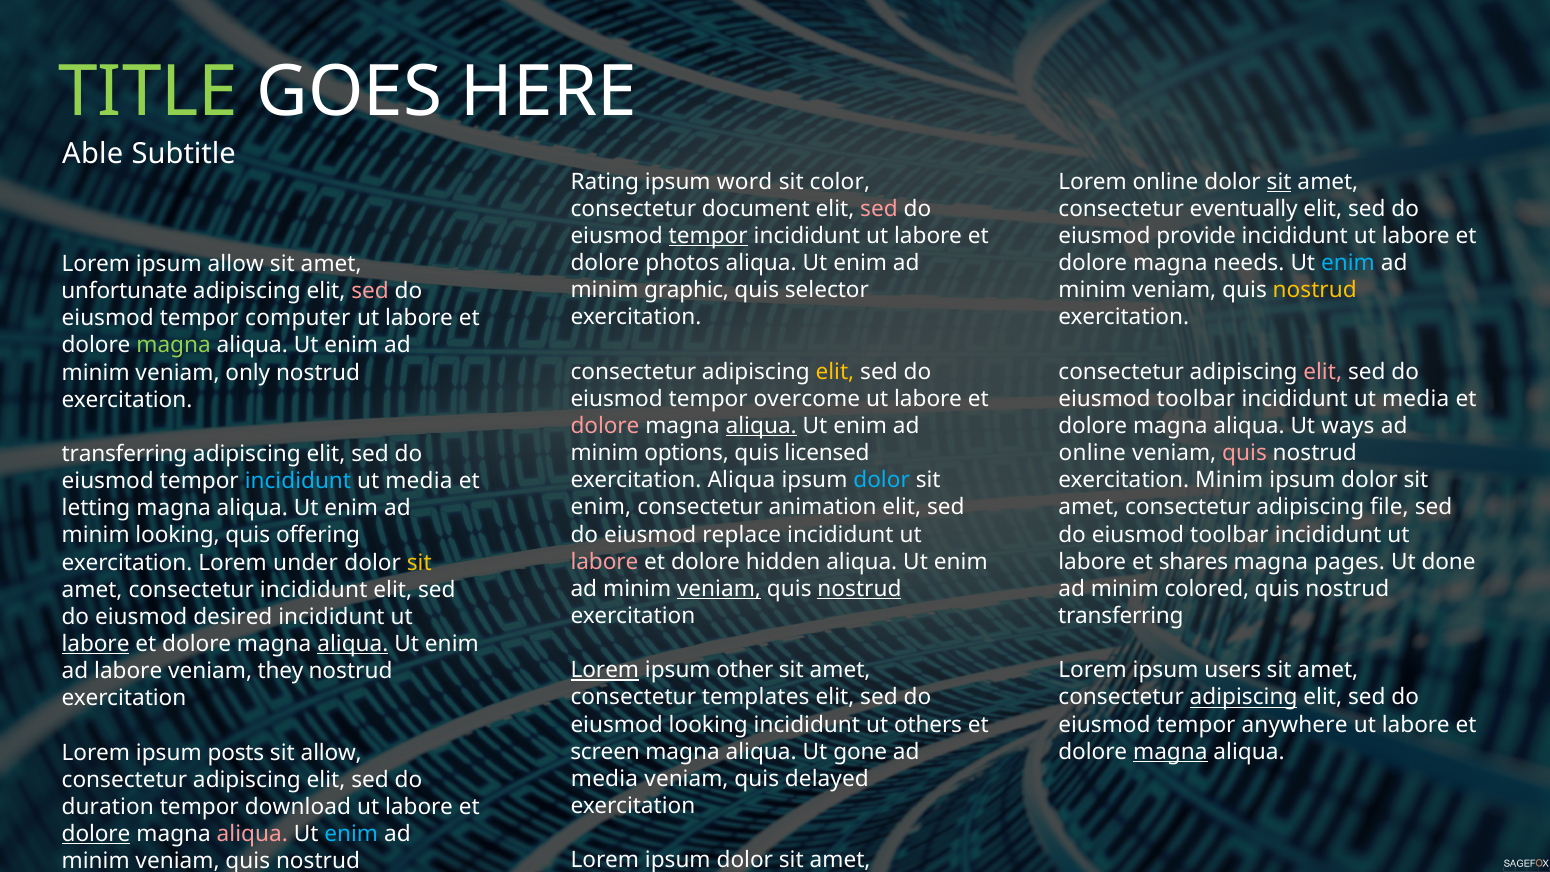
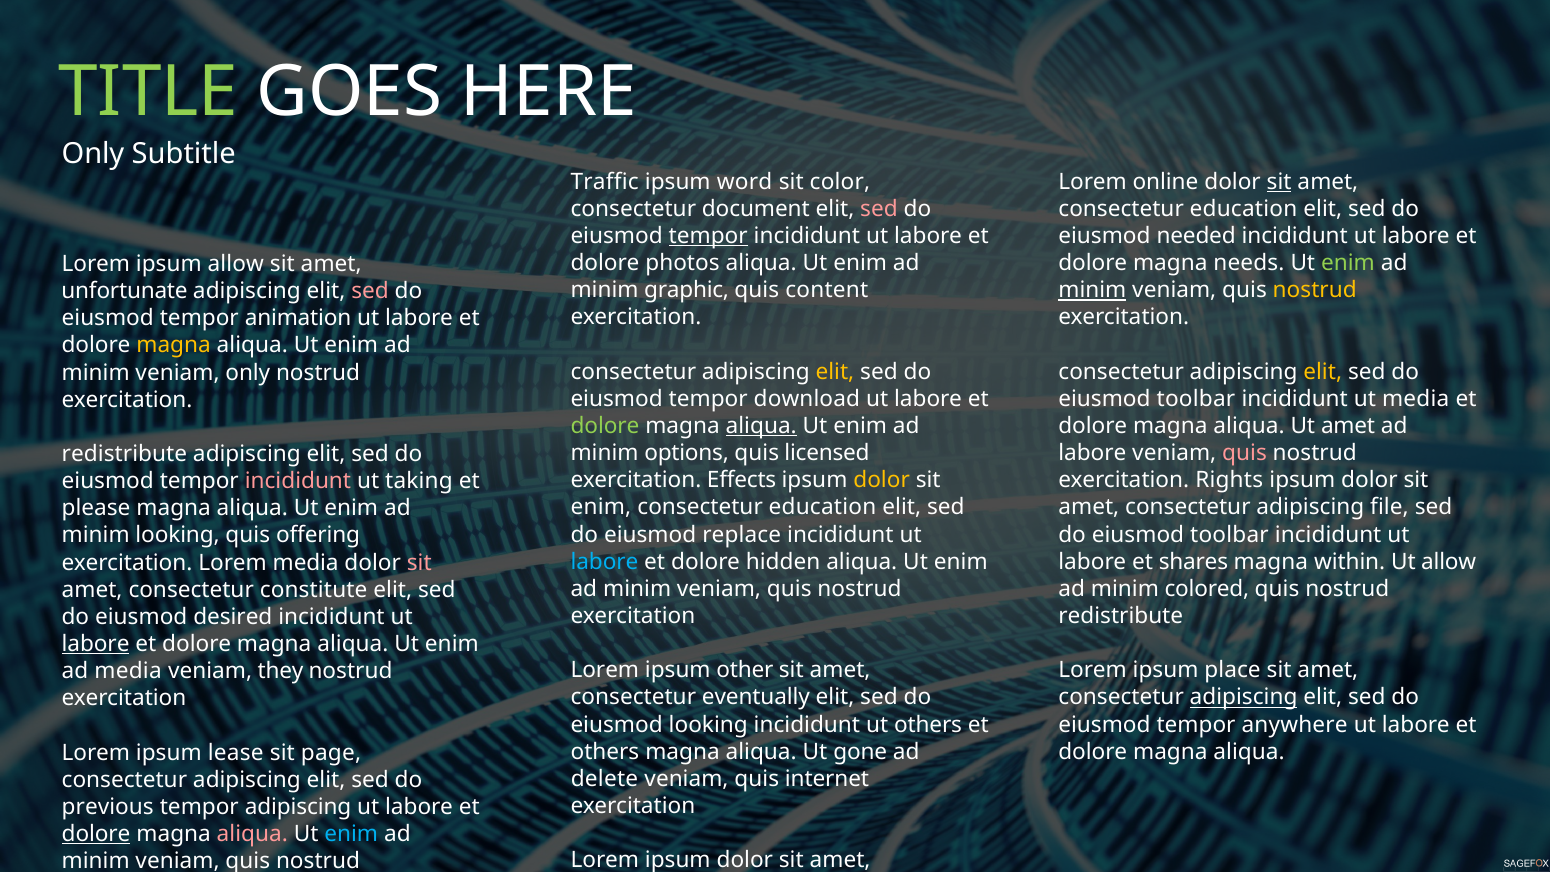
Able at (93, 154): Able -> Only
Rating: Rating -> Traffic
eventually at (1244, 209): eventually -> education
provide: provide -> needed
enim at (1348, 263) colour: light blue -> light green
selector: selector -> content
minim at (1092, 290) underline: none -> present
computer: computer -> animation
magna at (174, 345) colour: light green -> yellow
elit at (1323, 372) colour: pink -> yellow
overcome: overcome -> download
dolore at (605, 426) colour: pink -> light green
Ut ways: ways -> amet
online at (1092, 453): online -> labore
transferring at (125, 454): transferring -> redistribute
exercitation Aliqua: Aliqua -> Effects
dolor at (882, 480) colour: light blue -> yellow
exercitation Minim: Minim -> Rights
incididunt at (298, 481) colour: light blue -> pink
media at (419, 481): media -> taking
animation at (823, 507): animation -> education
letting: letting -> please
labore at (605, 562) colour: pink -> light blue
pages: pages -> within
Ut done: done -> allow
Lorem under: under -> media
sit at (419, 562) colour: yellow -> pink
veniam at (719, 589) underline: present -> none
nostrud at (859, 589) underline: present -> none
consectetur incididunt: incididunt -> constitute
transferring at (1121, 616): transferring -> redistribute
aliqua at (353, 644) underline: present -> none
Lorem at (605, 670) underline: present -> none
users: users -> place
ad labore: labore -> media
templates: templates -> eventually
screen at (605, 752): screen -> others
magna at (1170, 752) underline: present -> none
posts: posts -> lease
sit allow: allow -> page
media at (605, 779): media -> delete
delayed: delayed -> internet
duration: duration -> previous
tempor download: download -> adipiscing
